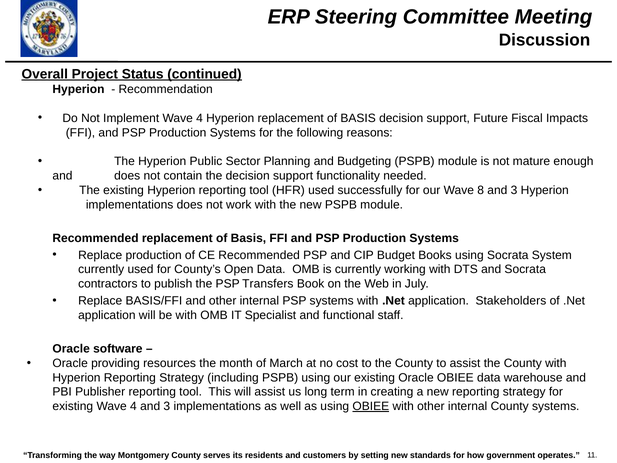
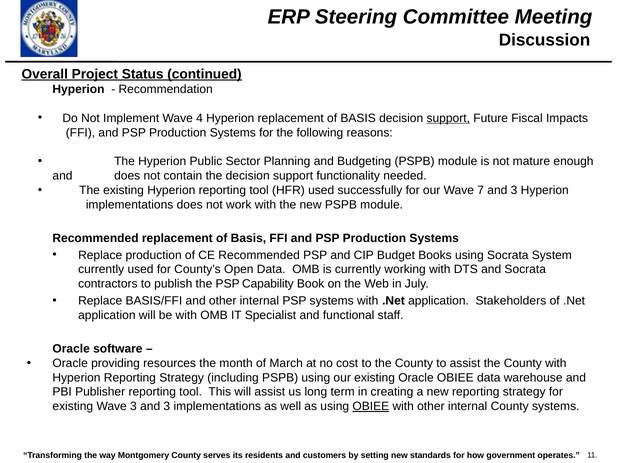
support at (448, 118) underline: none -> present
8: 8 -> 7
Transfers: Transfers -> Capability
existing Wave 4: 4 -> 3
